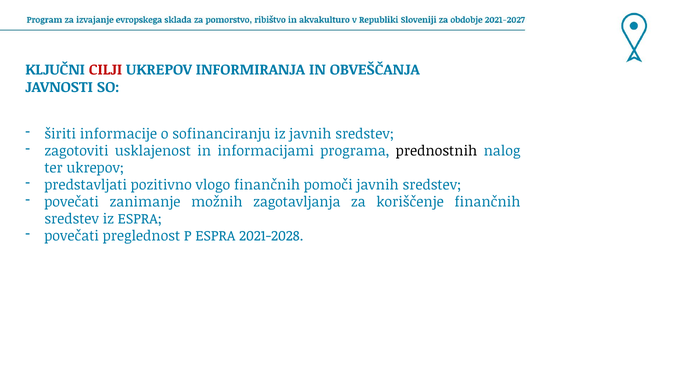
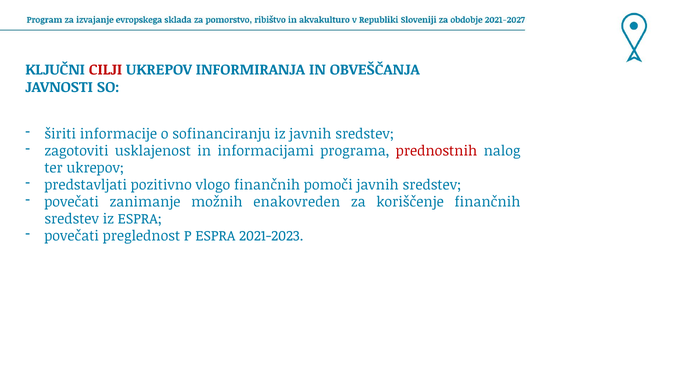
prednostnih colour: black -> red
zagotavljanja: zagotavljanja -> enakovreden
2021-2028: 2021-2028 -> 2021-2023
